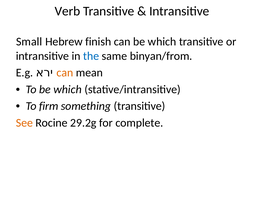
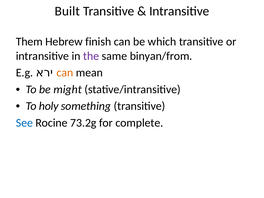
Verb: Verb -> Built
Small: Small -> Them
the colour: blue -> purple
To be which: which -> might
firm: firm -> holy
See colour: orange -> blue
29.2g: 29.2g -> 73.2g
